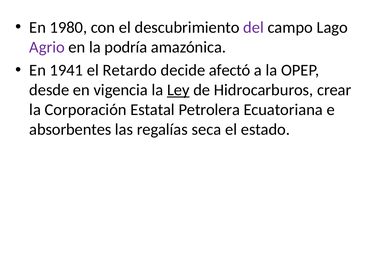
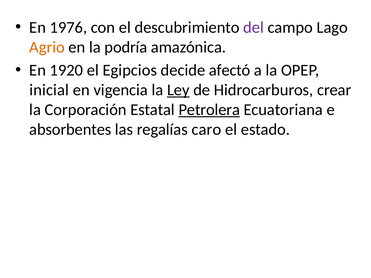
1980: 1980 -> 1976
Agrio colour: purple -> orange
1941: 1941 -> 1920
Retardo: Retardo -> Egipcios
desde: desde -> inicial
Petrolera underline: none -> present
seca: seca -> caro
